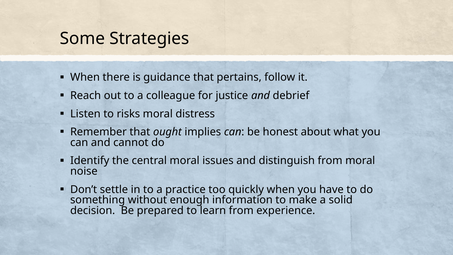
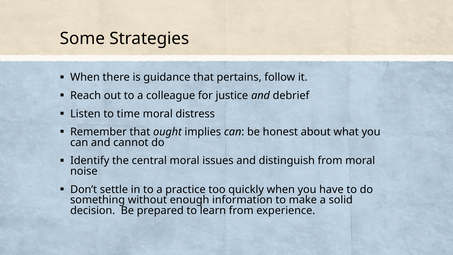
risks: risks -> time
